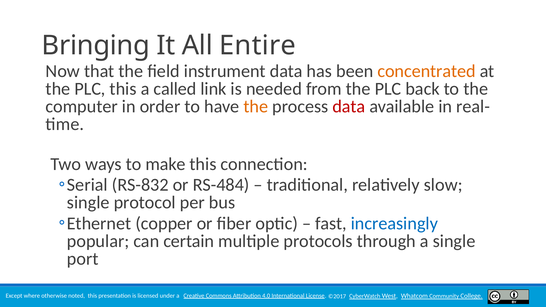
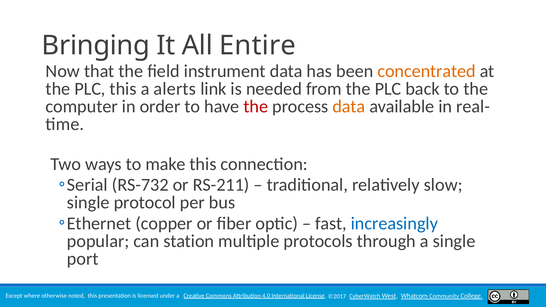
called: called -> alerts
the at (256, 107) colour: orange -> red
data at (349, 107) colour: red -> orange
RS-832: RS-832 -> RS-732
RS-484: RS-484 -> RS-211
certain: certain -> station
